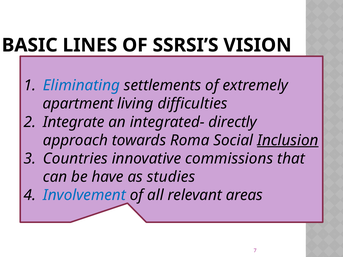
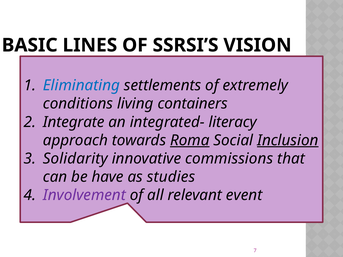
apartment: apartment -> conditions
difficulties: difficulties -> containers
directly: directly -> literacy
Roma underline: none -> present
Countries: Countries -> Solidarity
Involvement colour: blue -> purple
areas: areas -> event
